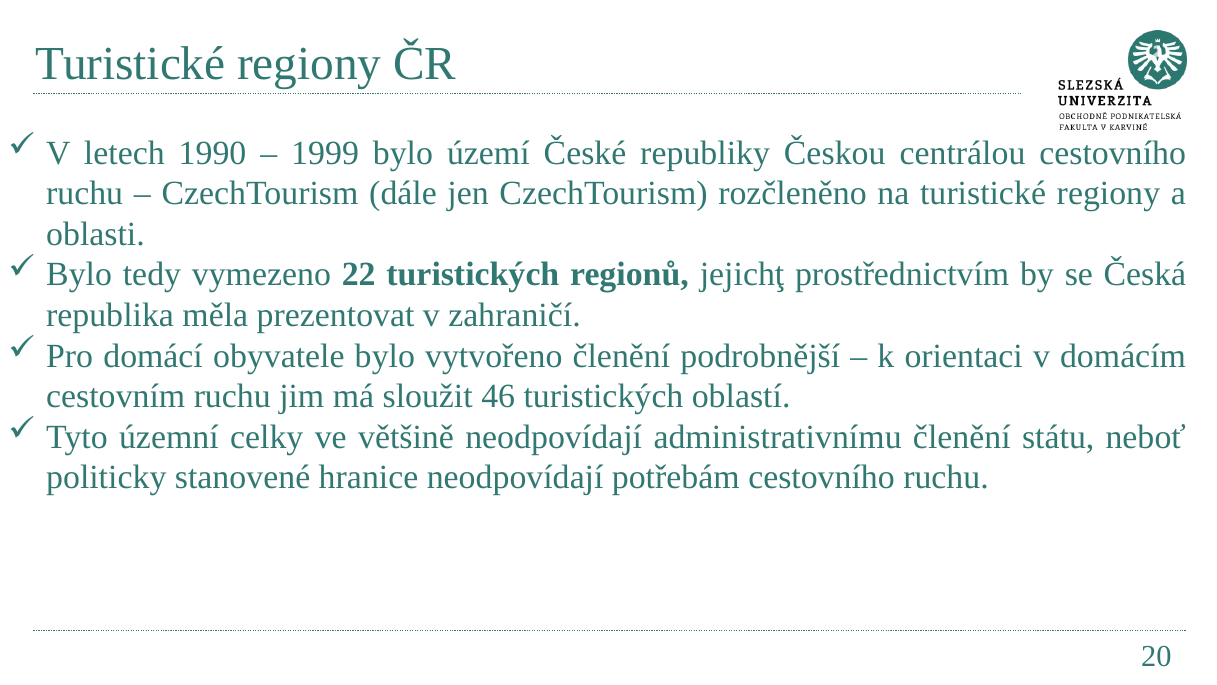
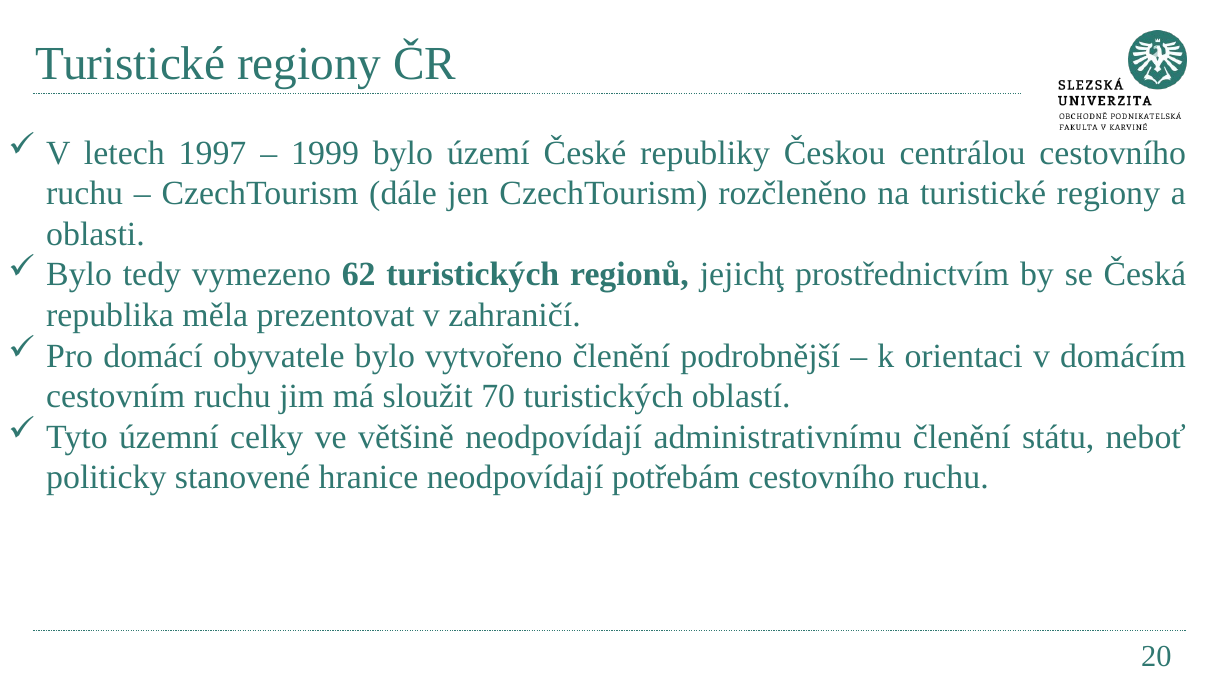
1990: 1990 -> 1997
22: 22 -> 62
46: 46 -> 70
